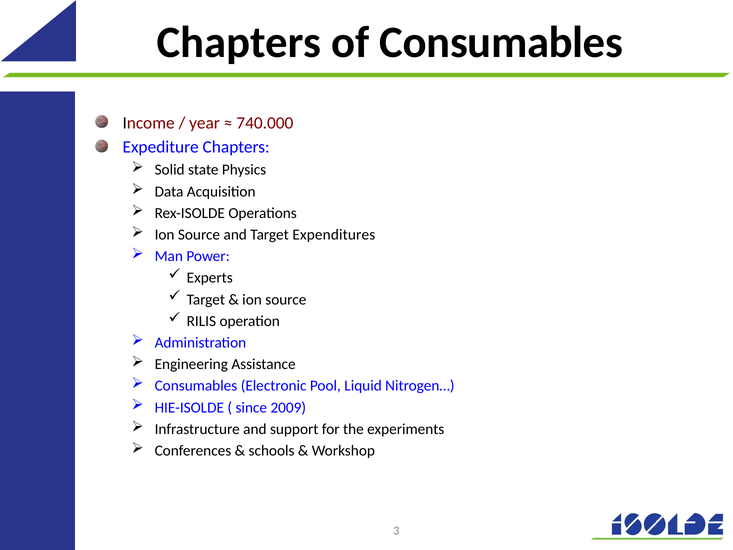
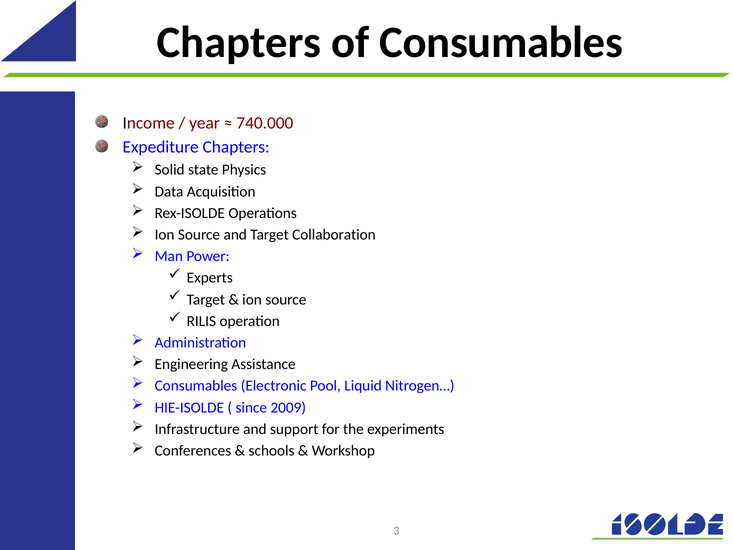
Expenditures: Expenditures -> Collaboration
